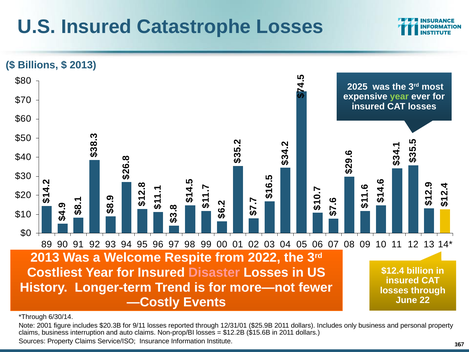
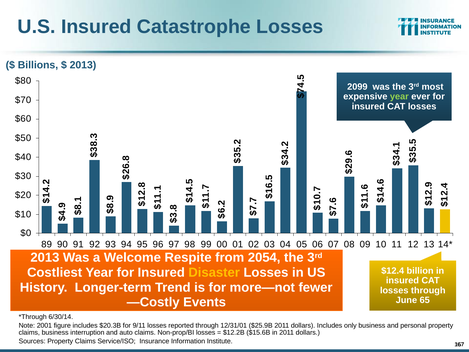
2025: 2025 -> 2099
2022: 2022 -> 2054
Disaster colour: pink -> yellow
22: 22 -> 65
